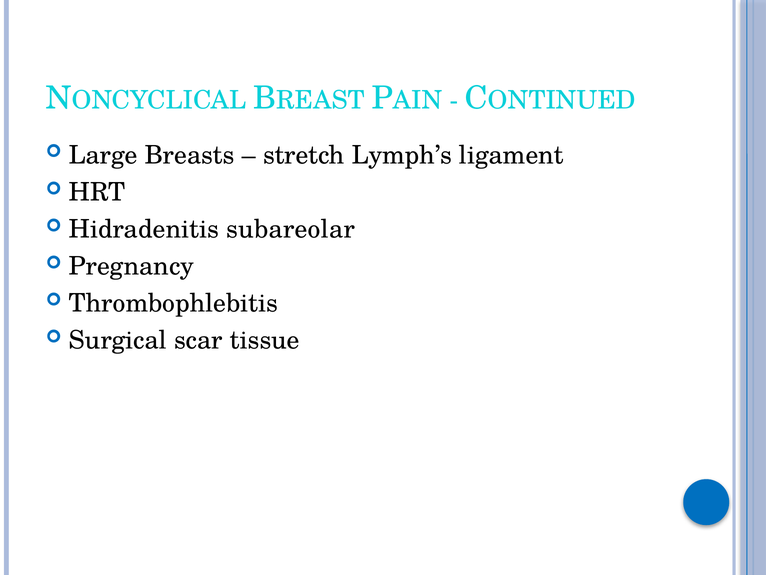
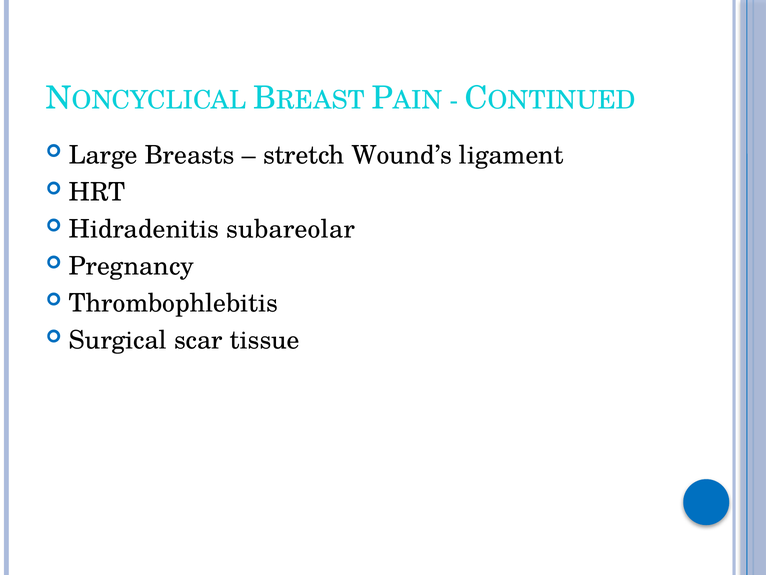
Lymph’s: Lymph’s -> Wound’s
